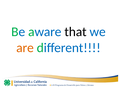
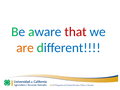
that colour: black -> red
